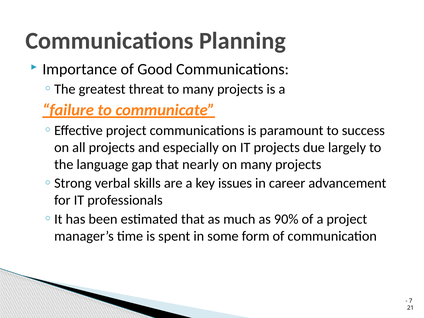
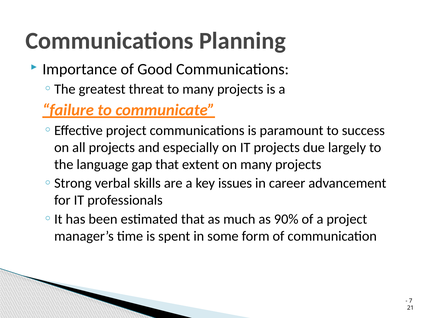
nearly: nearly -> extent
